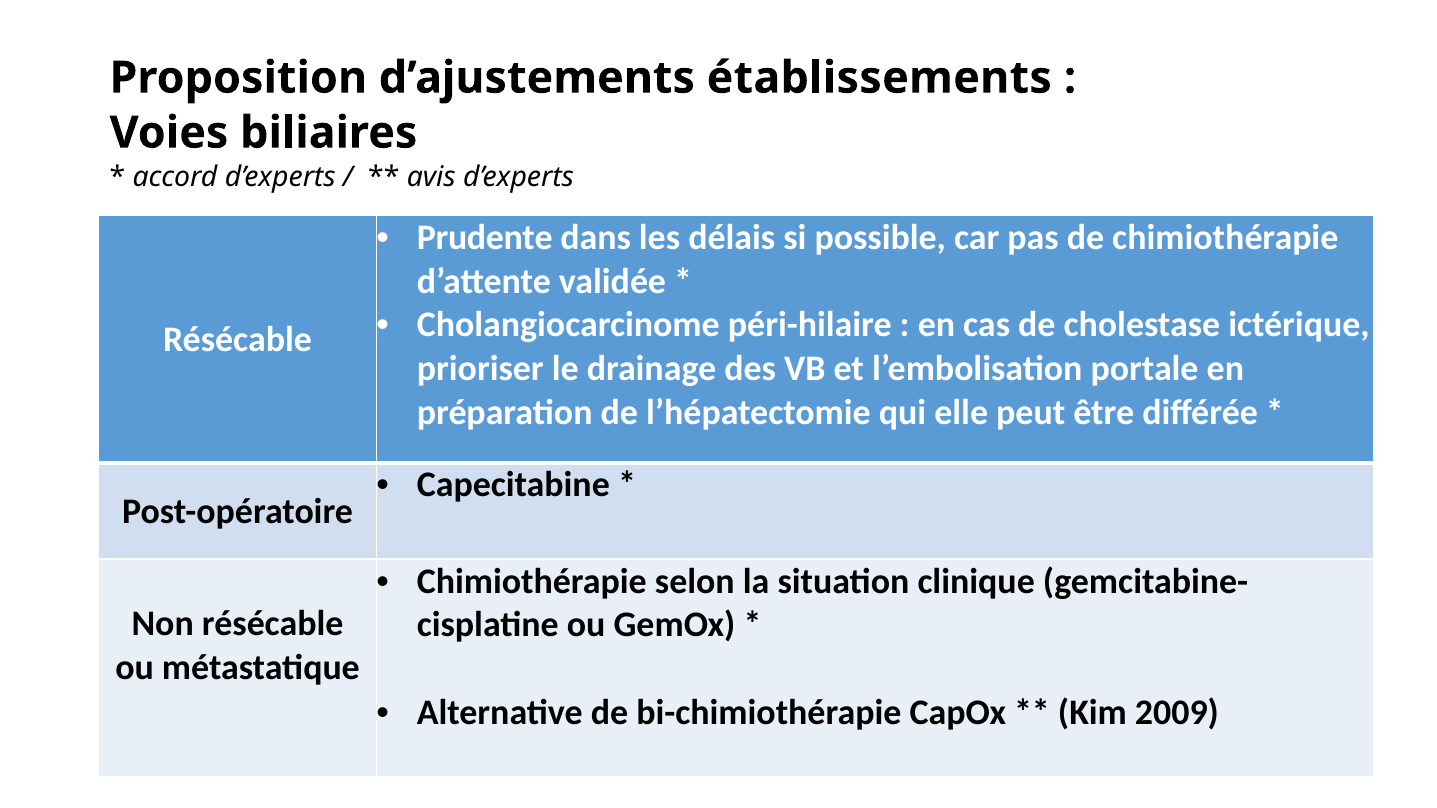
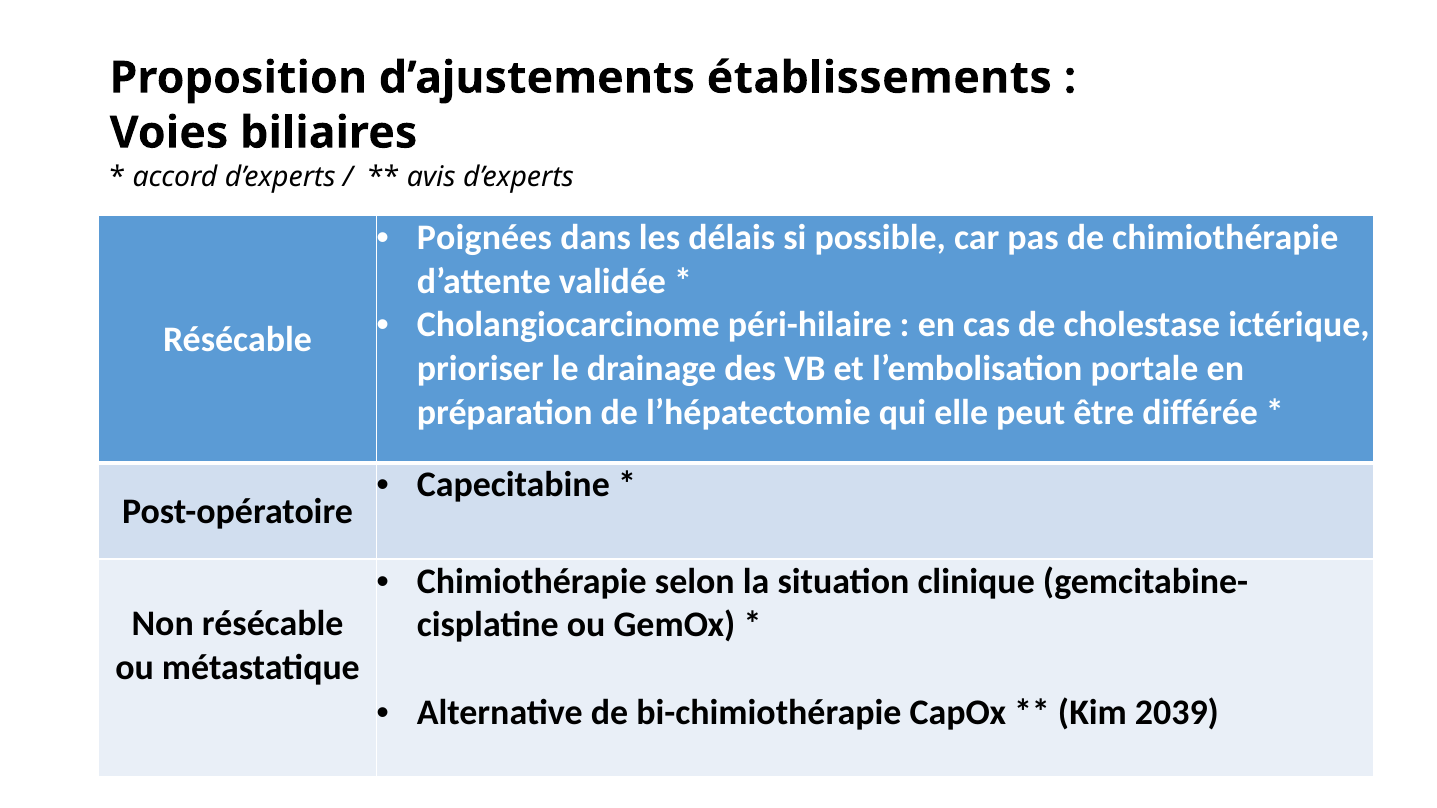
Prudente: Prudente -> Poignées
2009: 2009 -> 2039
